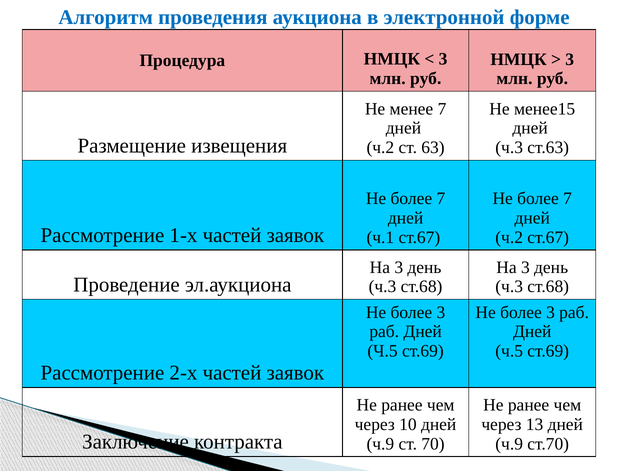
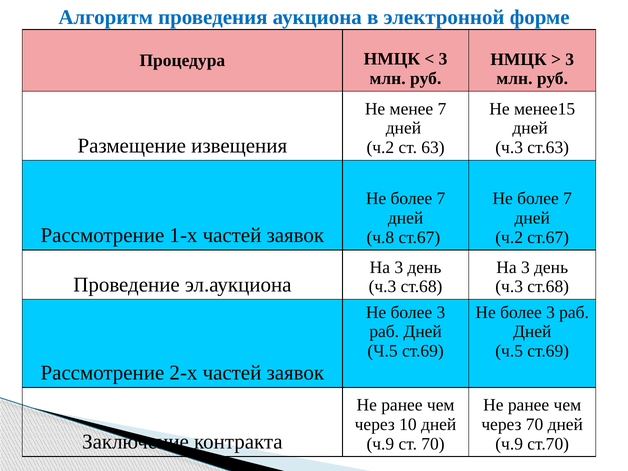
ч.1: ч.1 -> ч.8
через 13: 13 -> 70
